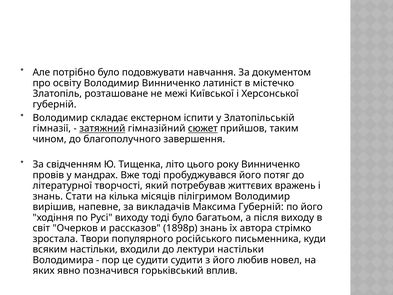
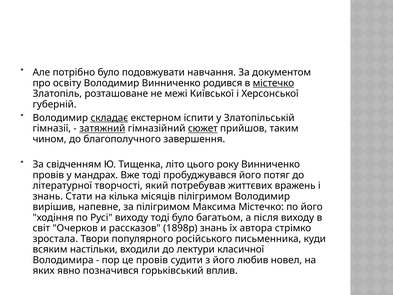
латиніст: латиніст -> родився
містечко at (273, 83) underline: none -> present
складає underline: none -> present
за викладачів: викладачів -> пілігримом
Максима Губерній: Губерній -> Містечко
лектури настільки: настільки -> класичної
це судити: судити -> провів
